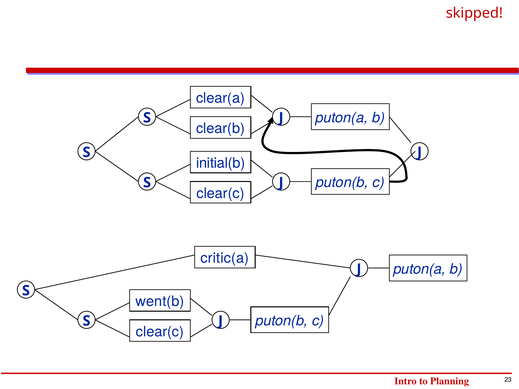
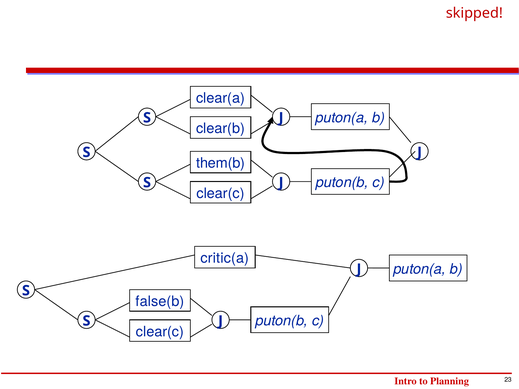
initial(b: initial(b -> them(b
went(b: went(b -> false(b
